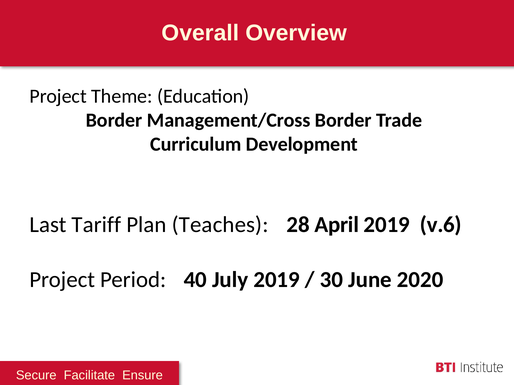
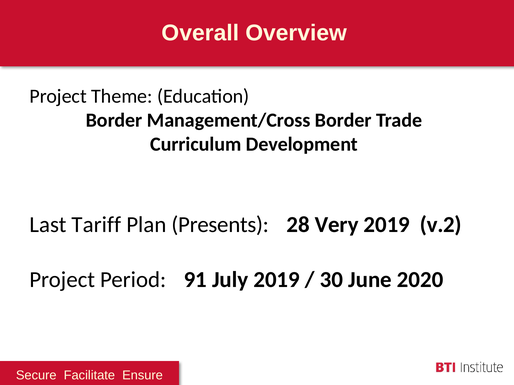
Teaches: Teaches -> Presents
April: April -> Very
v.6: v.6 -> v.2
40: 40 -> 91
